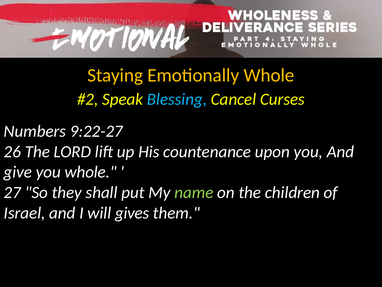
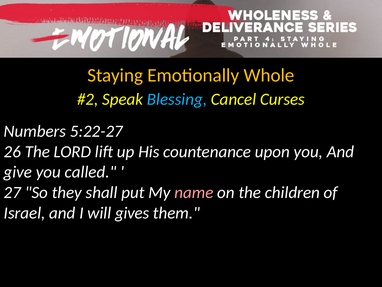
9:22-27: 9:22-27 -> 5:22-27
you whole: whole -> called
name colour: light green -> pink
